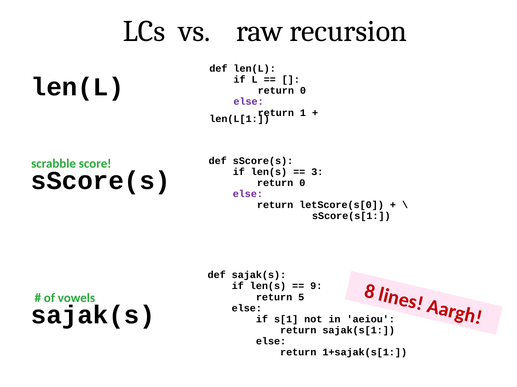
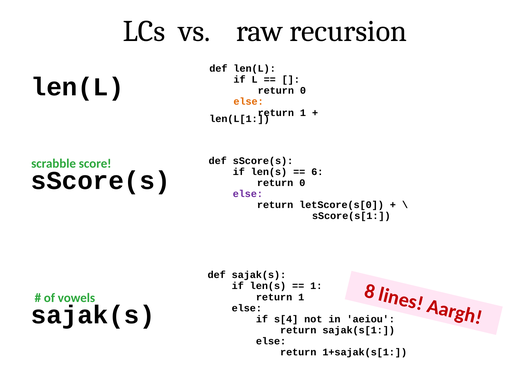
else at (249, 102) colour: purple -> orange
3: 3 -> 6
9 at (316, 287): 9 -> 1
5 at (301, 298): 5 -> 1
s[1: s[1 -> s[4
